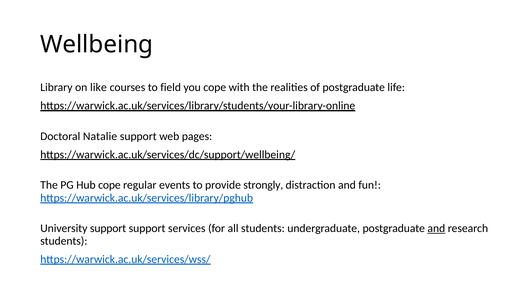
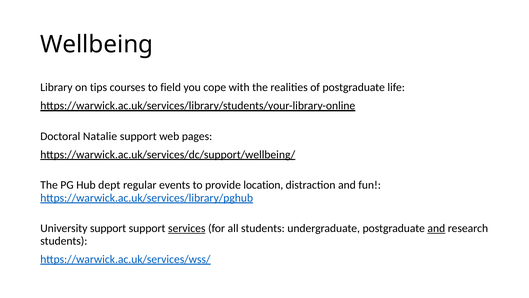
like: like -> tips
Hub cope: cope -> dept
strongly: strongly -> location
services underline: none -> present
